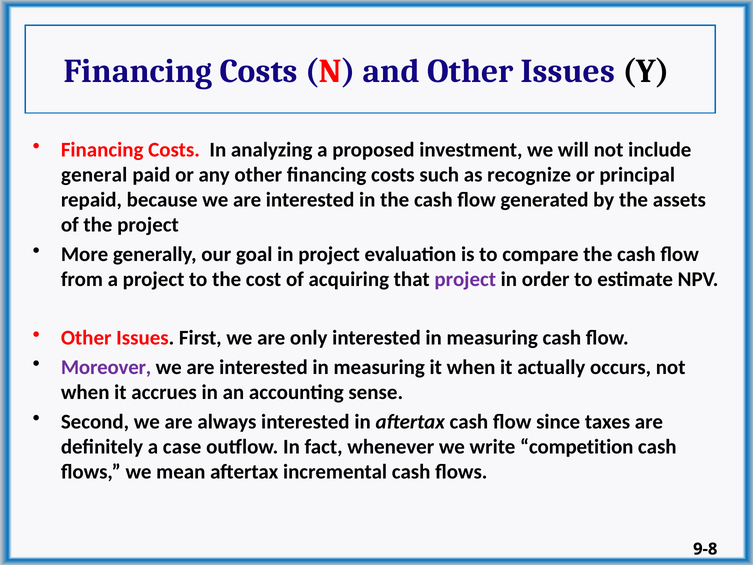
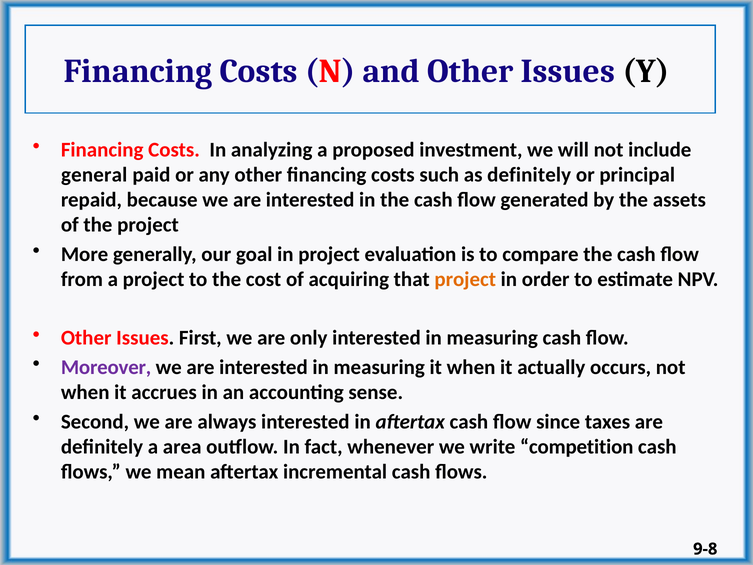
as recognize: recognize -> definitely
project at (465, 279) colour: purple -> orange
case: case -> area
